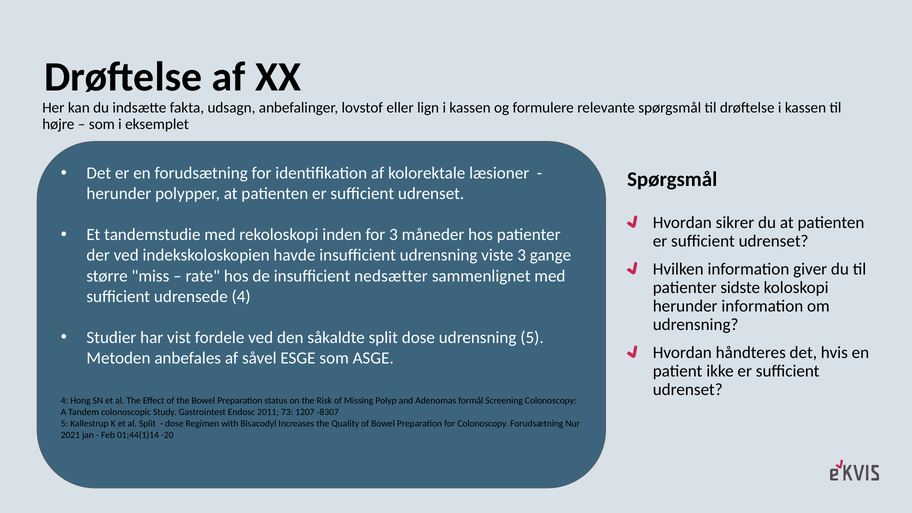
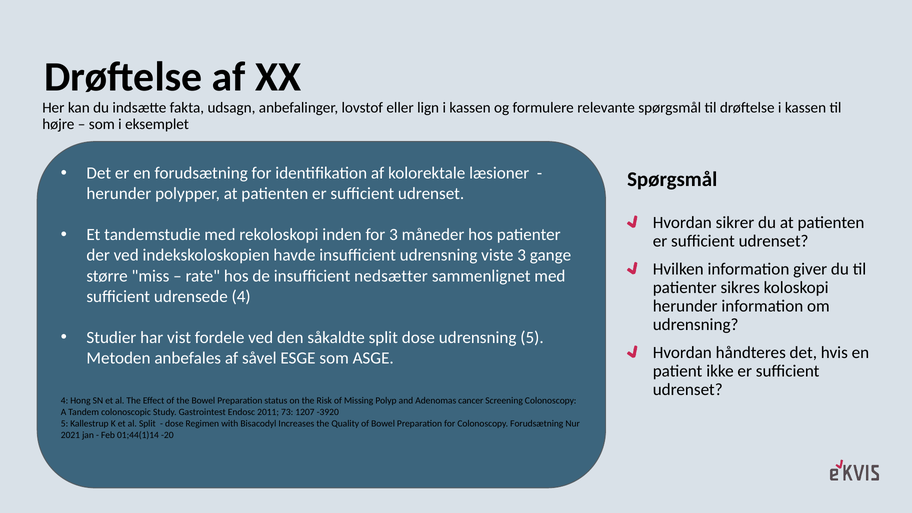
sidste: sidste -> sikres
formål: formål -> cancer
-8307: -8307 -> -3920
